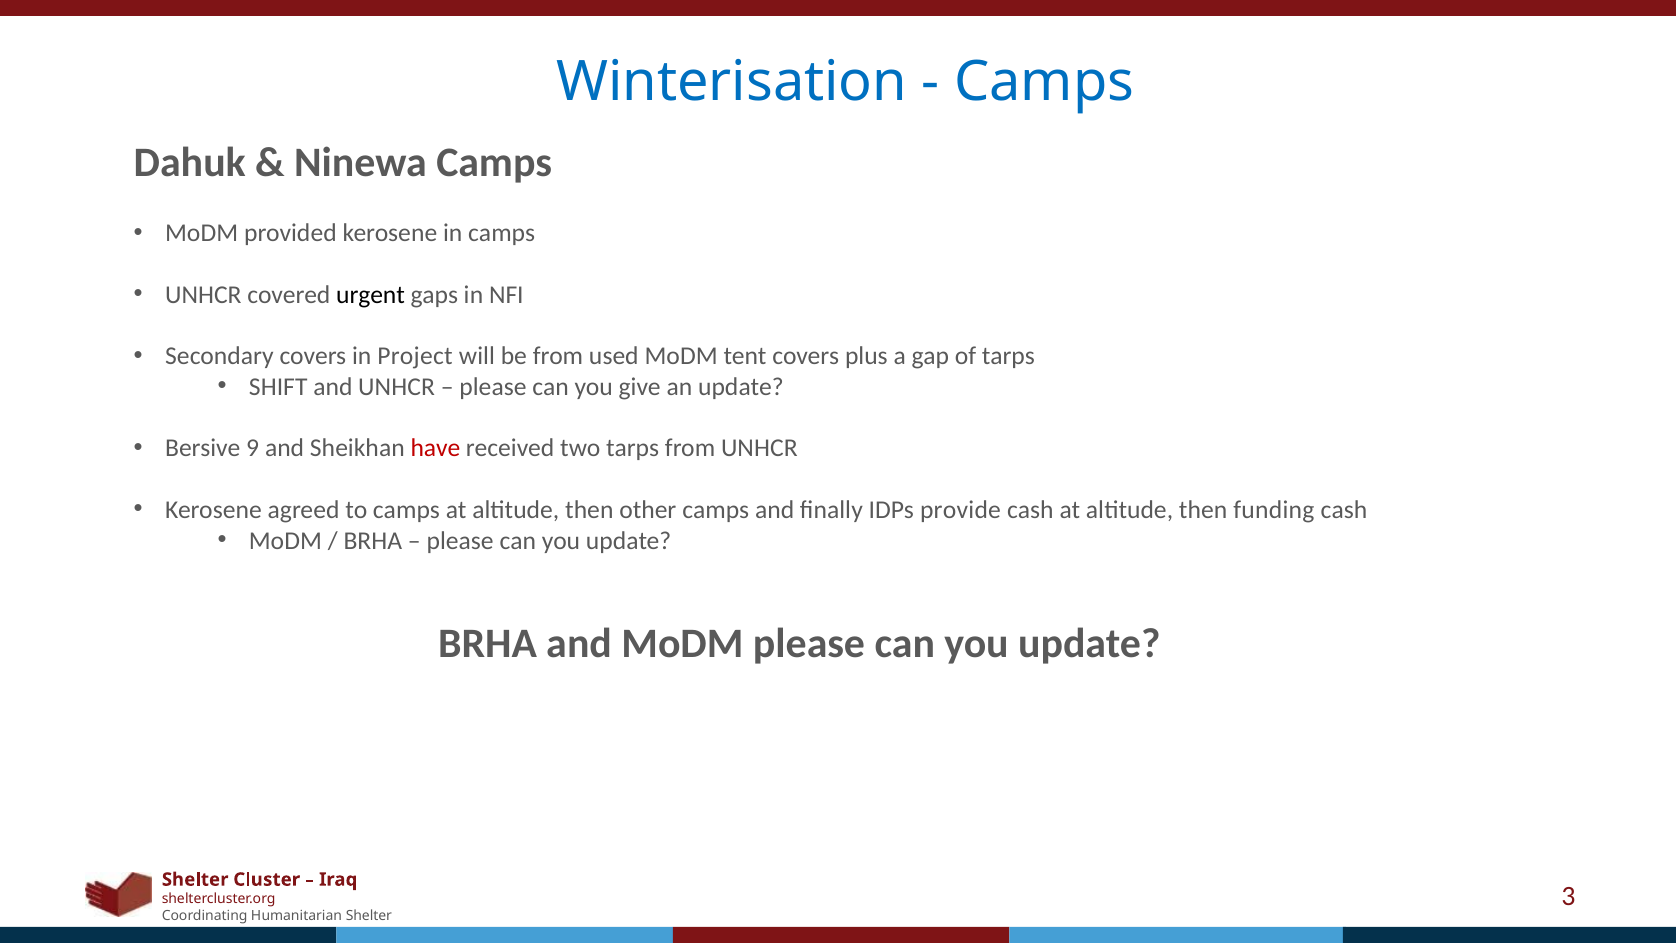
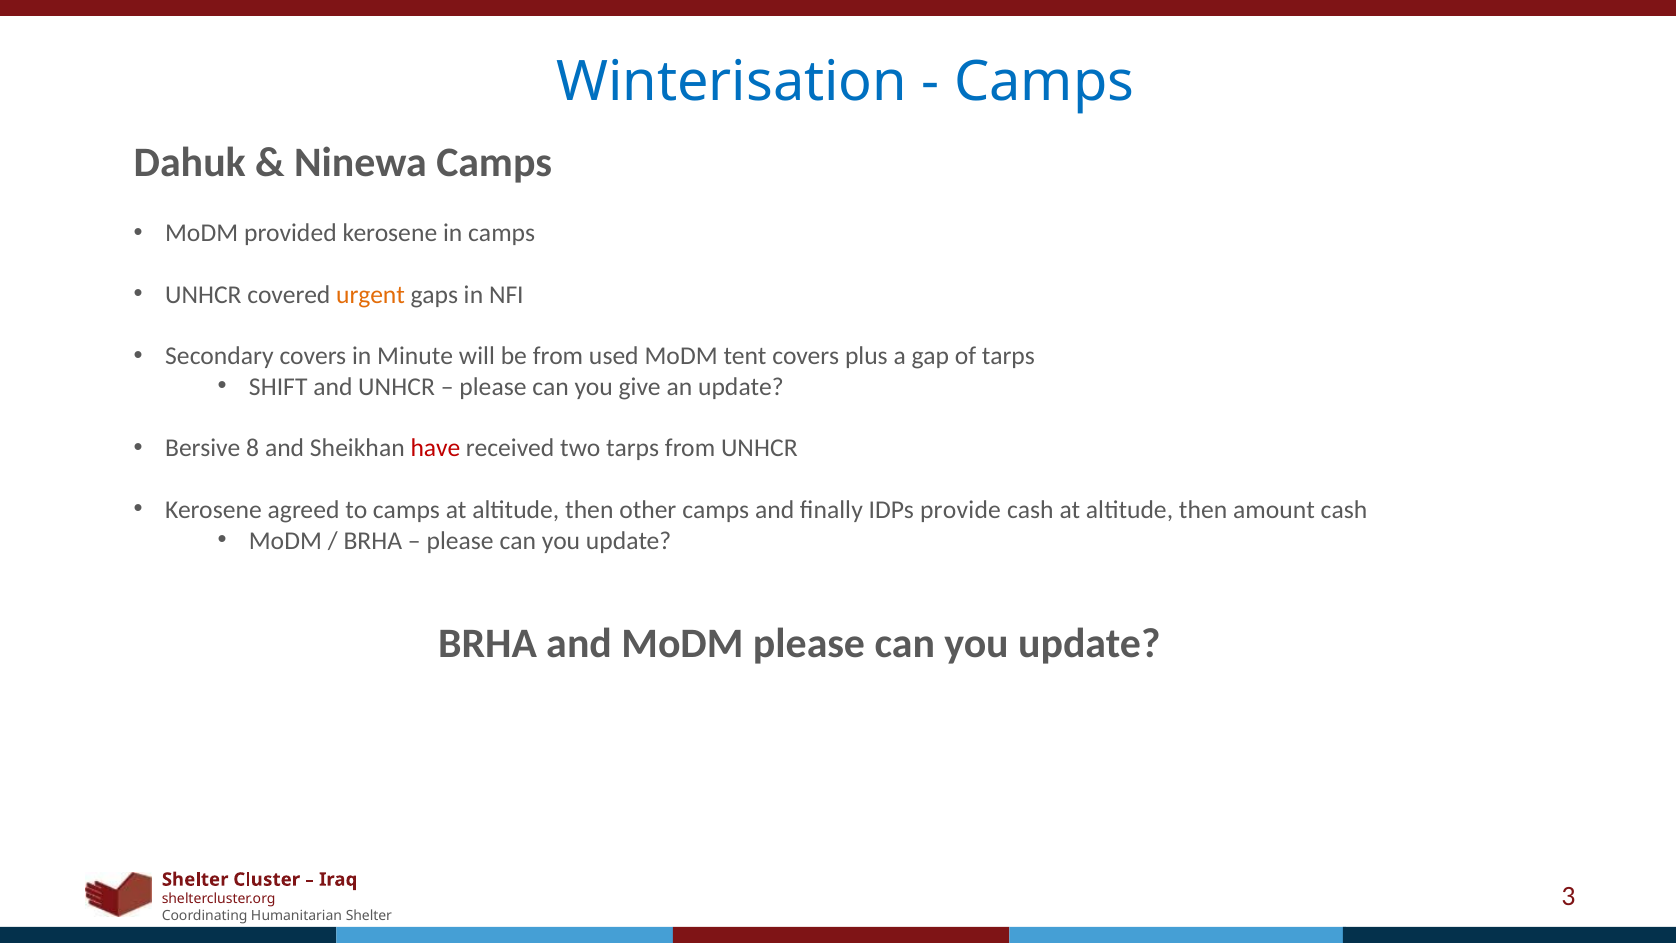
urgent colour: black -> orange
Project: Project -> Minute
9: 9 -> 8
funding: funding -> amount
